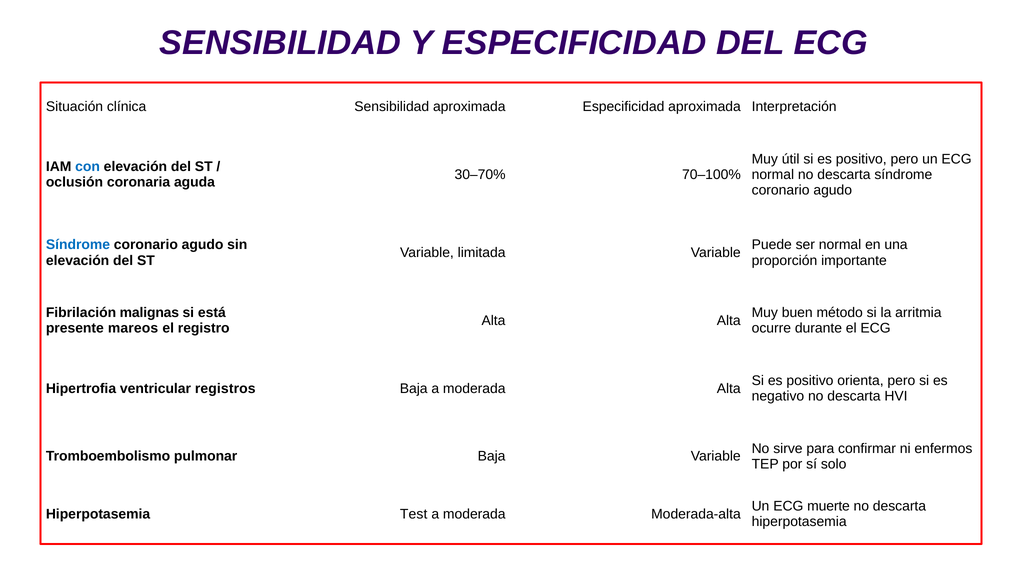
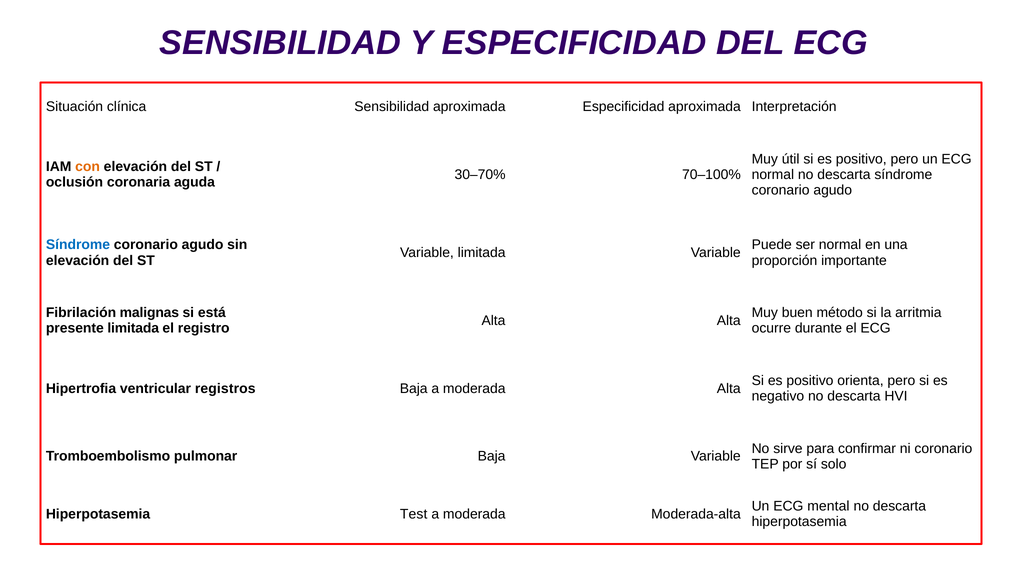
con colour: blue -> orange
presente mareos: mareos -> limitada
ni enfermos: enfermos -> coronario
muerte: muerte -> mental
